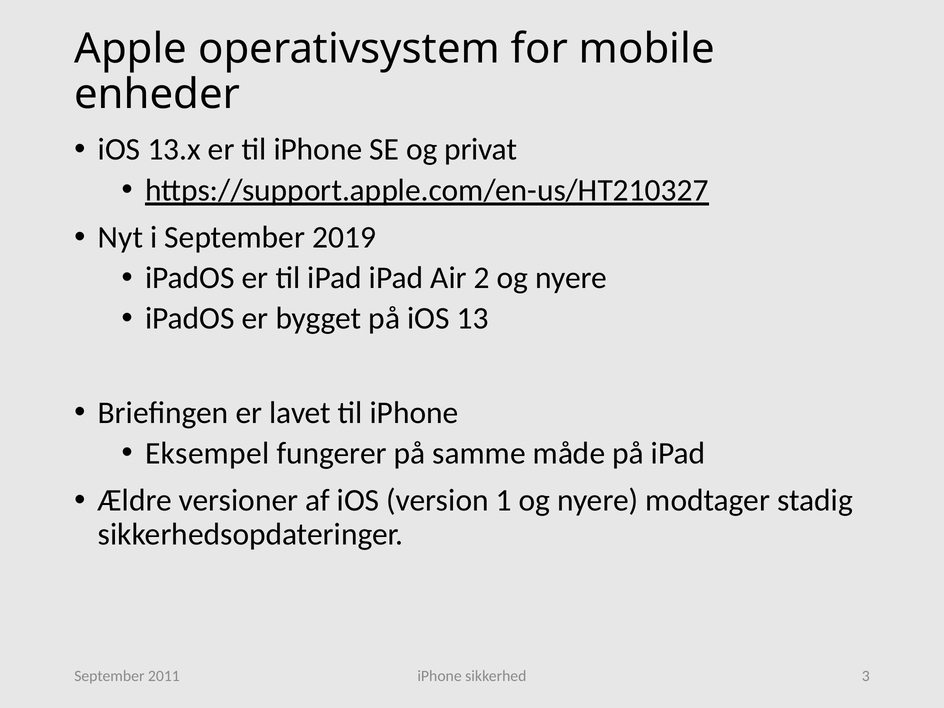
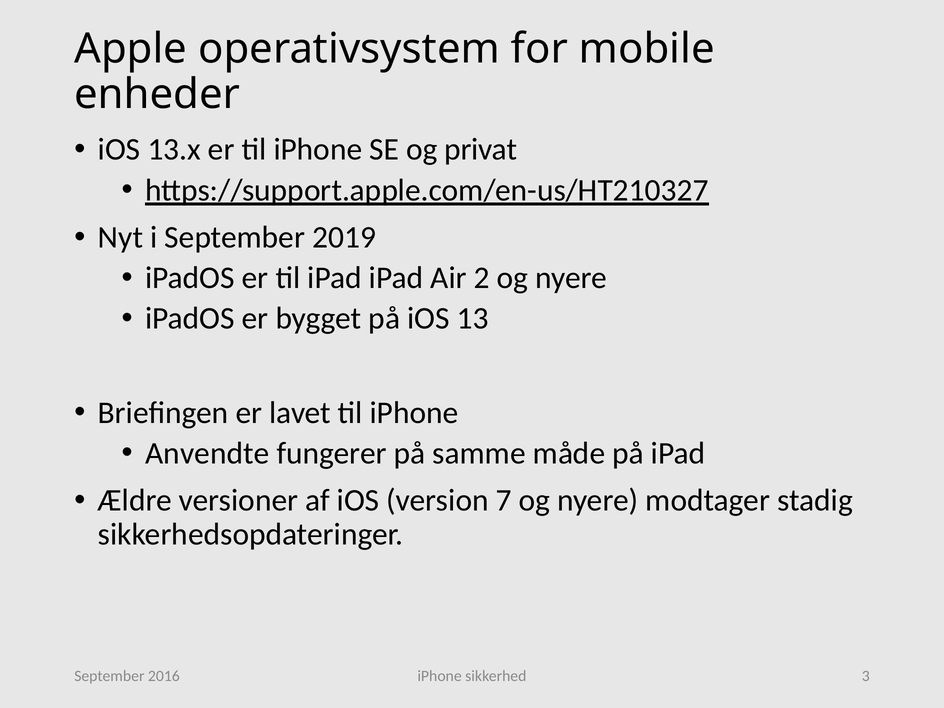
Eksempel: Eksempel -> Anvendte
1: 1 -> 7
2011: 2011 -> 2016
